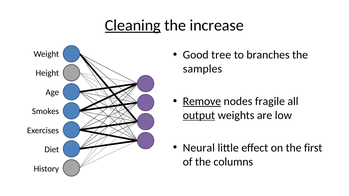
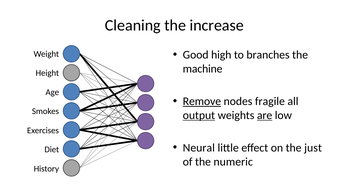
Cleaning underline: present -> none
tree: tree -> high
samples: samples -> machine
are underline: none -> present
first: first -> just
columns: columns -> numeric
